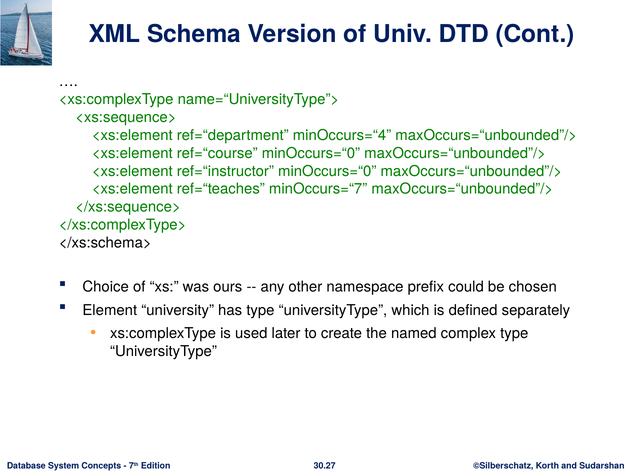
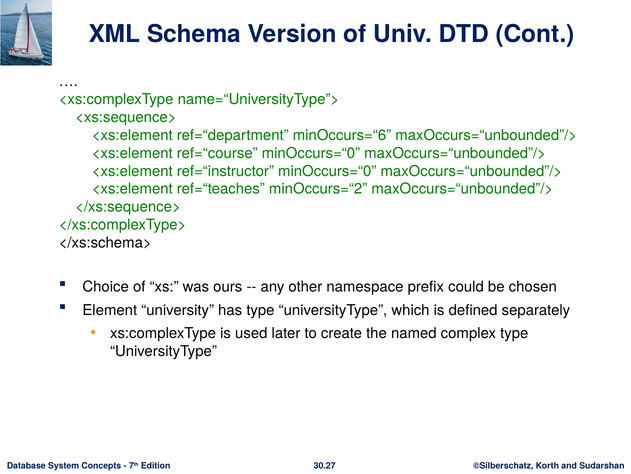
minOccurs=“4: minOccurs=“4 -> minOccurs=“6
minOccurs=“7: minOccurs=“7 -> minOccurs=“2
